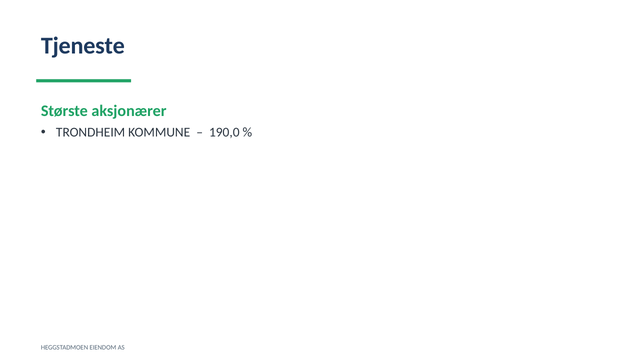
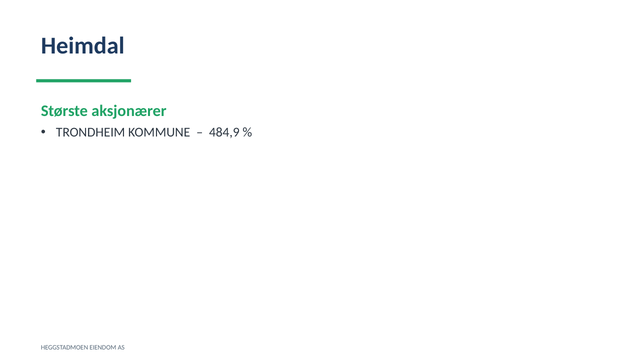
Tjeneste: Tjeneste -> Heimdal
190,0: 190,0 -> 484,9
